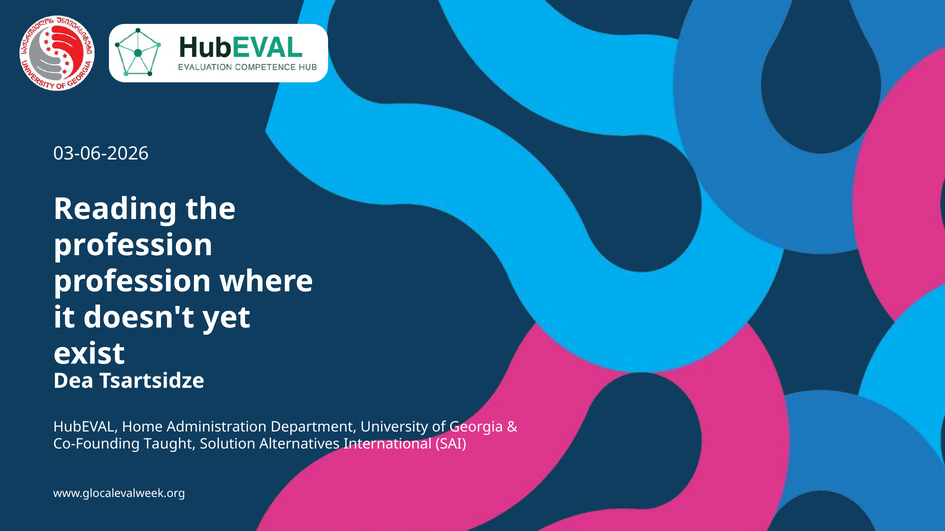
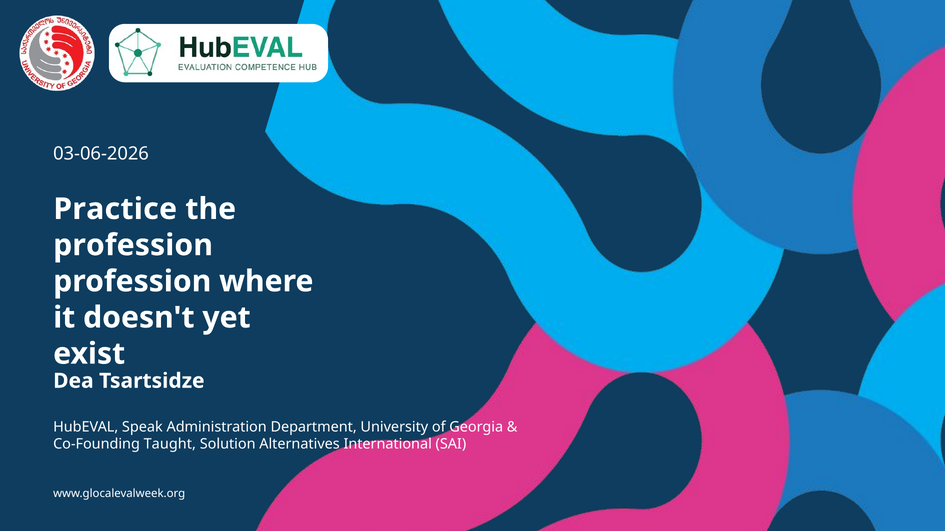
Reading: Reading -> Practice
Home: Home -> Speak
